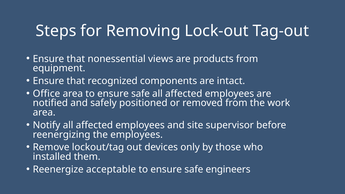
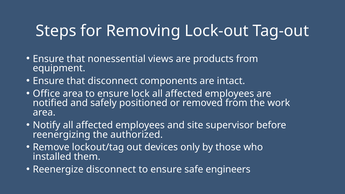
that recognized: recognized -> disconnect
area to ensure safe: safe -> lock
the employees: employees -> authorized
Reenergize acceptable: acceptable -> disconnect
